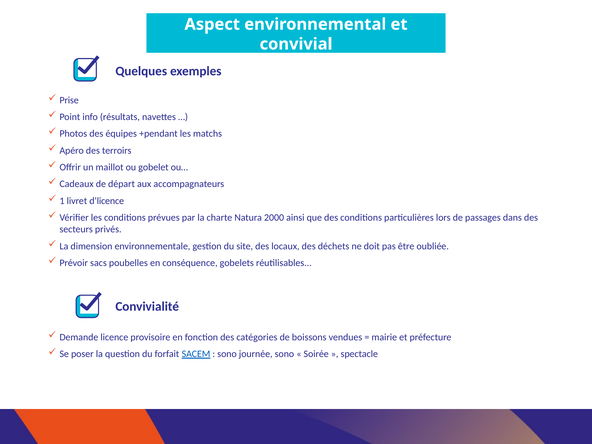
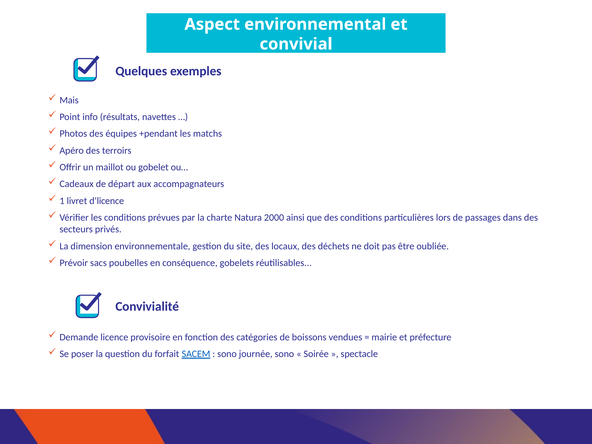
Prise: Prise -> Mais
